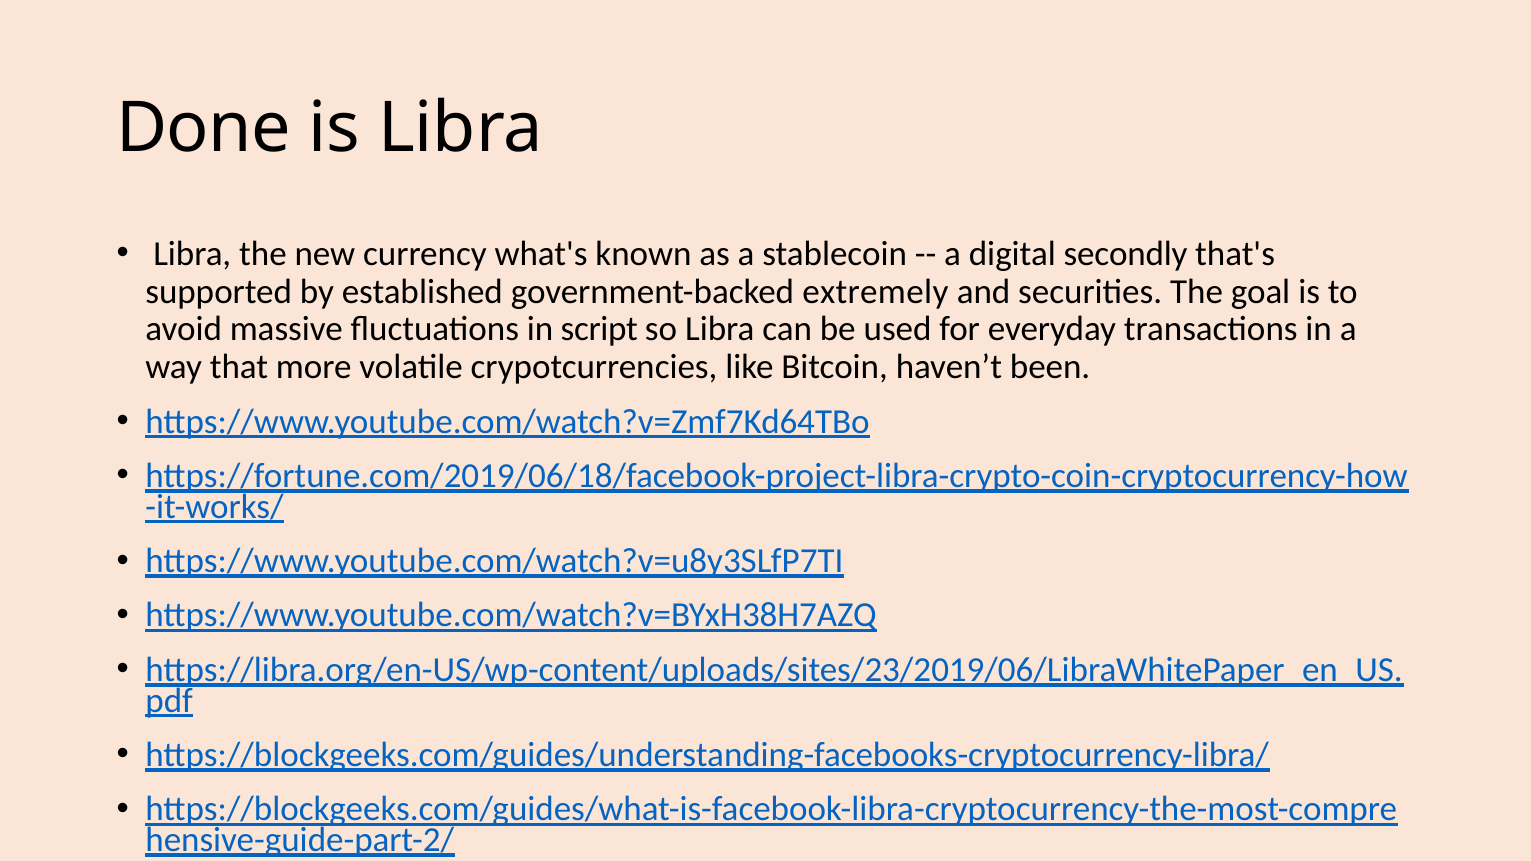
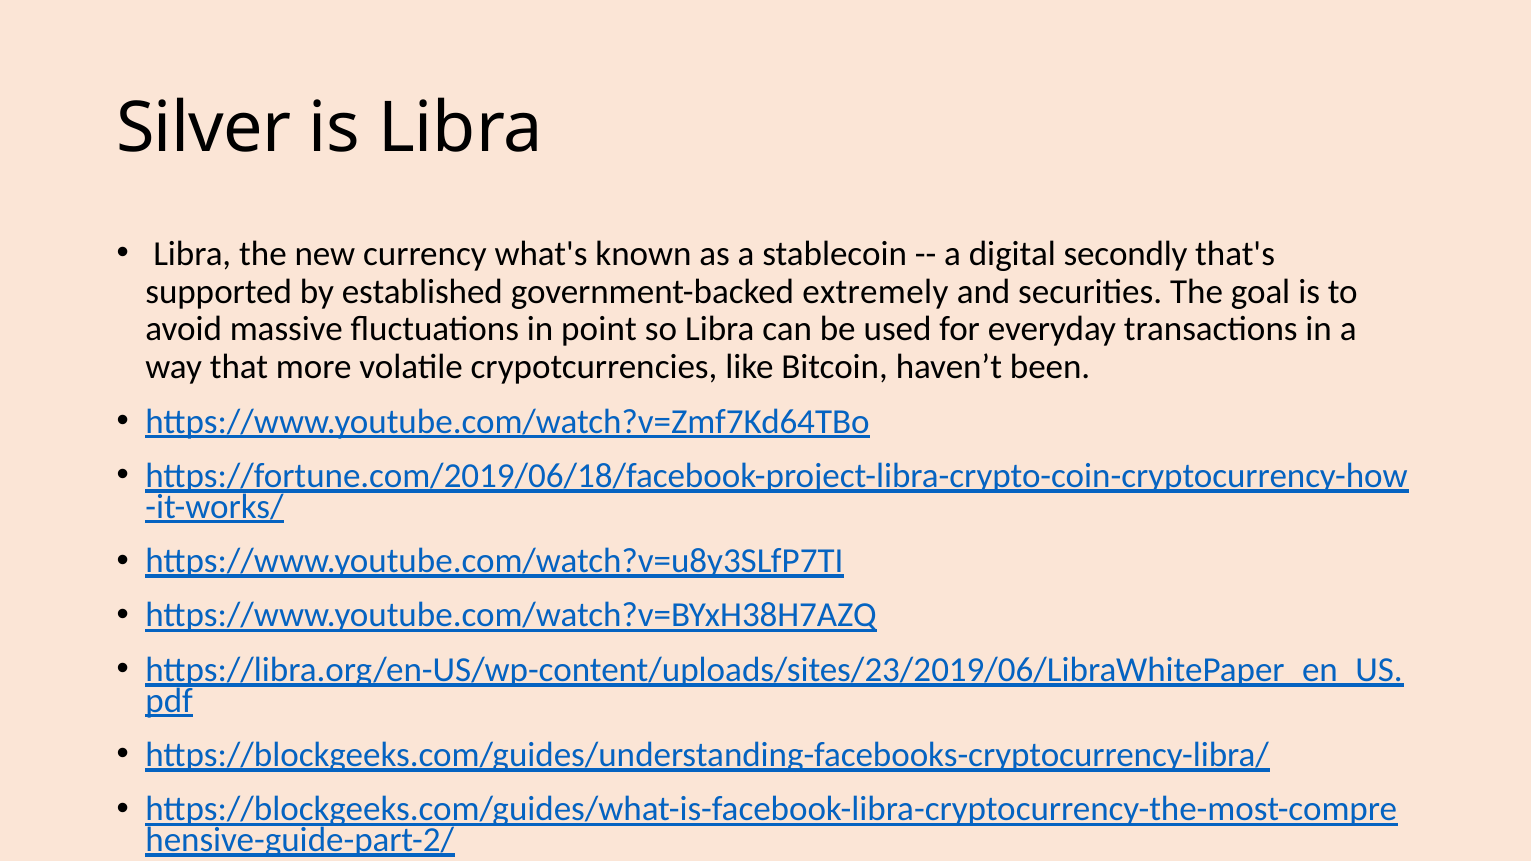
Done: Done -> Silver
script: script -> point
